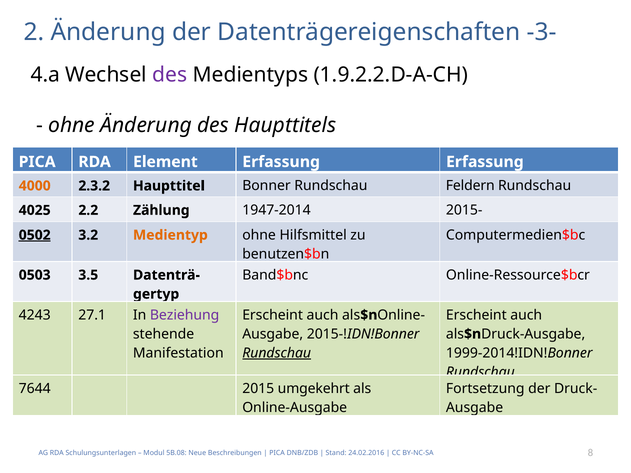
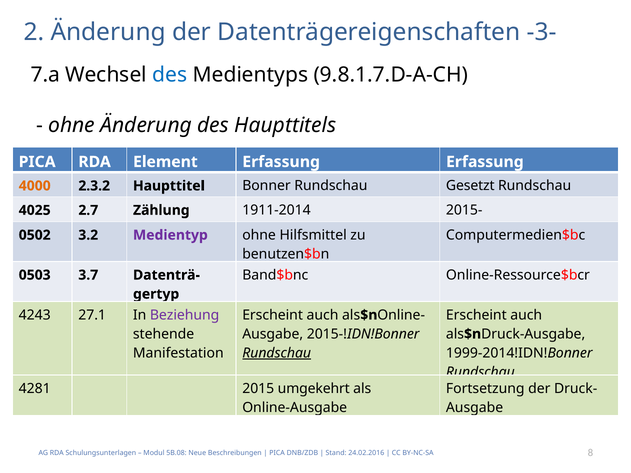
4.a: 4.a -> 7.a
des at (170, 75) colour: purple -> blue
1.9.2.2.D-A-CH: 1.9.2.2.D-A-CH -> 9.8.1.7.D-A-CH
Feldern: Feldern -> Gesetzt
2.2: 2.2 -> 2.7
1947-2014: 1947-2014 -> 1911-2014
0502 underline: present -> none
Medientyp colour: orange -> purple
3.5: 3.5 -> 3.7
7644: 7644 -> 4281
